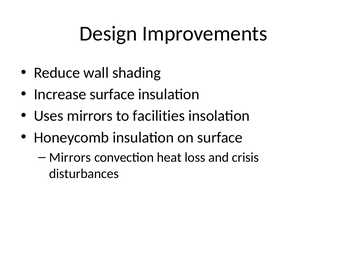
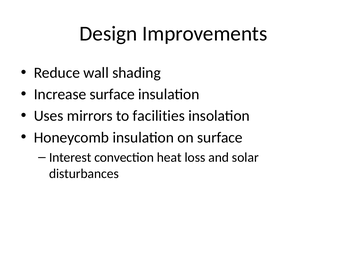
Mirrors at (70, 158): Mirrors -> Interest
crisis: crisis -> solar
